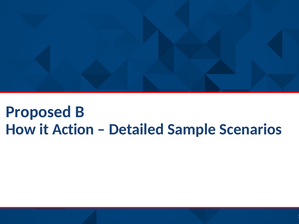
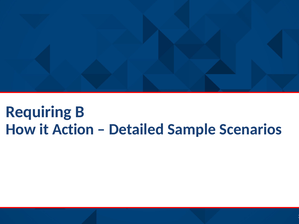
Proposed: Proposed -> Requiring
